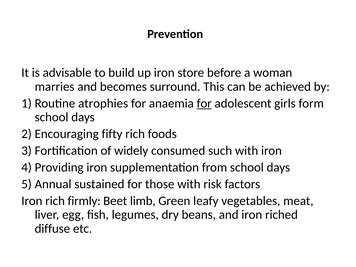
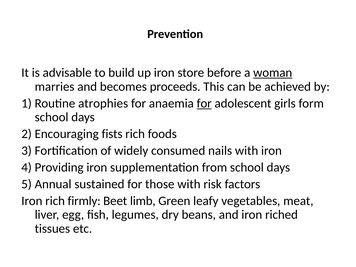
woman underline: none -> present
surround: surround -> proceeds
fifty: fifty -> fists
such: such -> nails
diffuse: diffuse -> tissues
